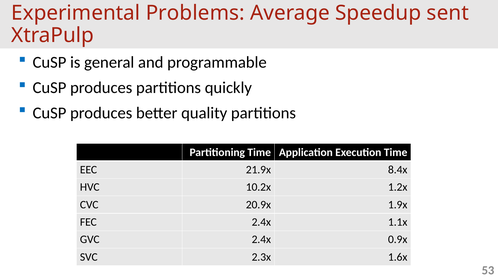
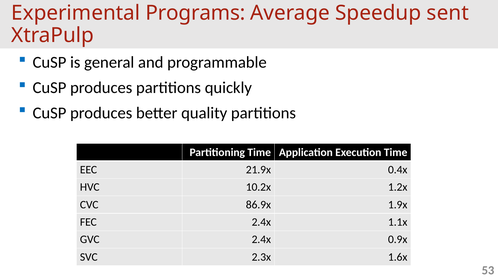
Problems: Problems -> Programs
8.4x: 8.4x -> 0.4x
20.9x: 20.9x -> 86.9x
